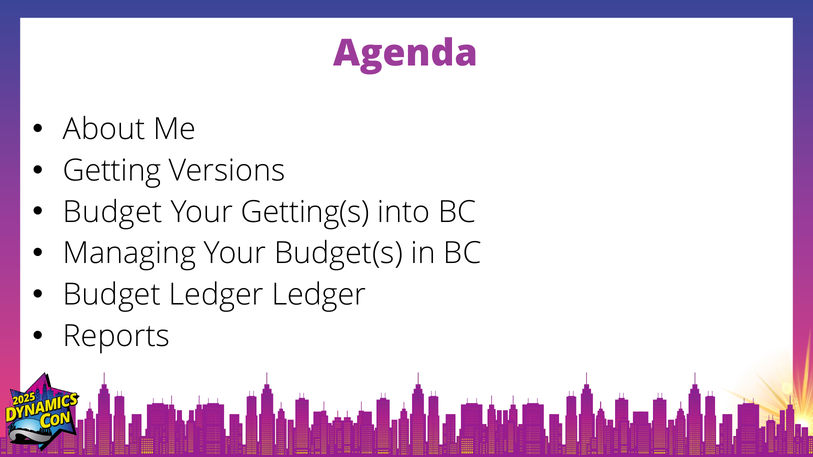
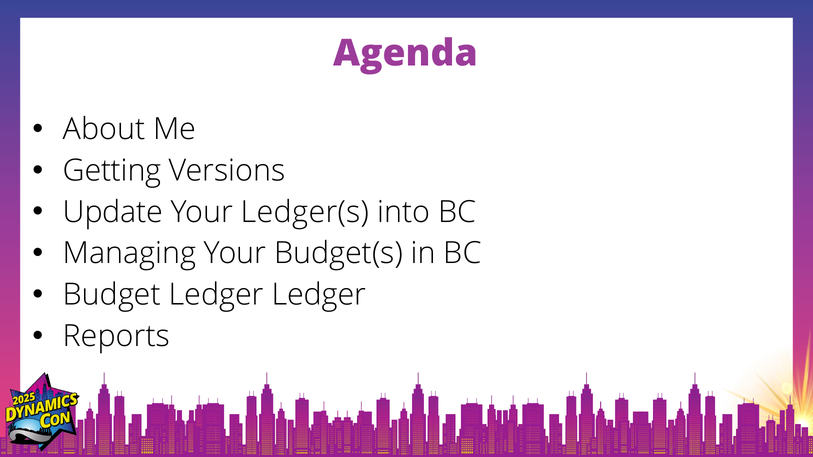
Budget at (113, 212): Budget -> Update
Getting(s: Getting(s -> Ledger(s
